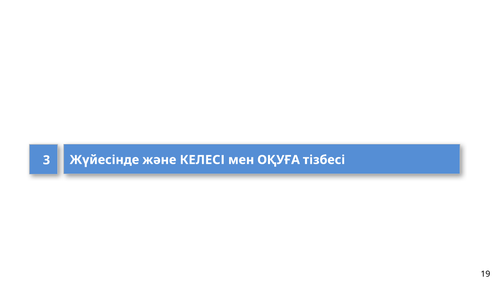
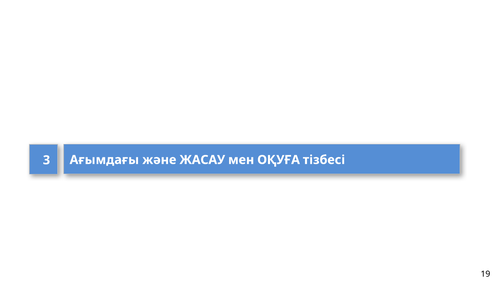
Жүйесінде: Жүйесінде -> Ағымдағы
КЕЛЕСІ: КЕЛЕСІ -> ЖАСАУ
